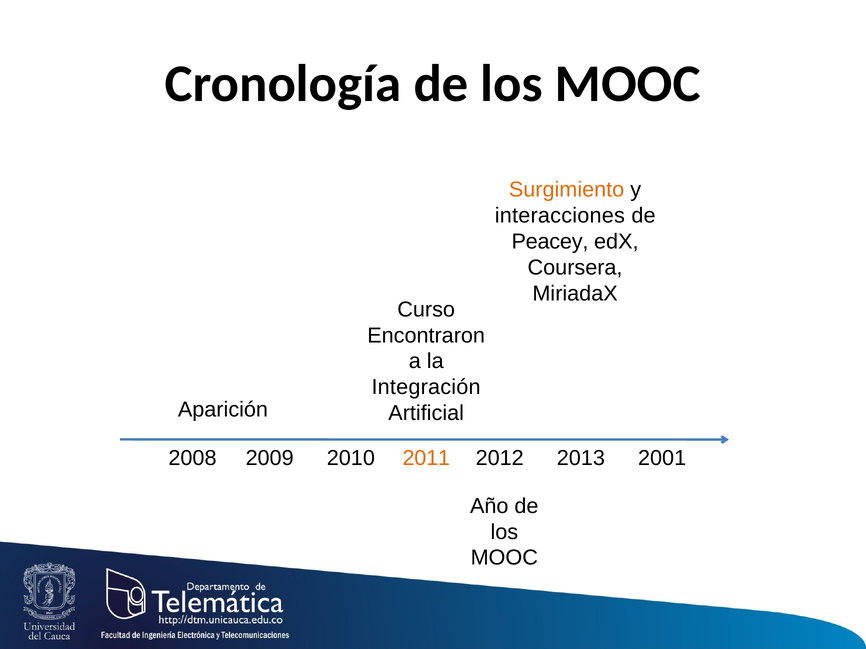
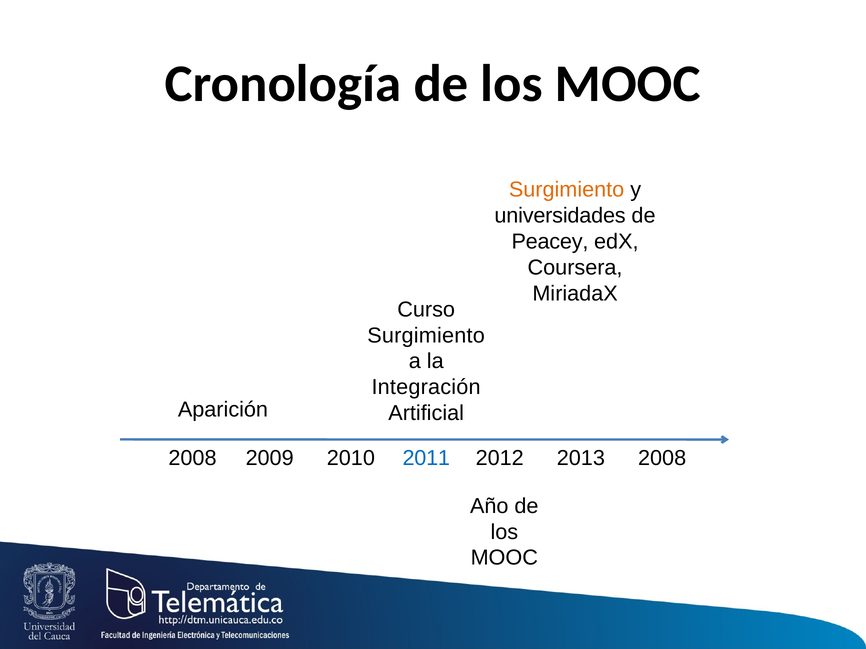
interacciones: interacciones -> universidades
Encontraron at (426, 336): Encontraron -> Surgimiento
2011 colour: orange -> blue
2013 2001: 2001 -> 2008
